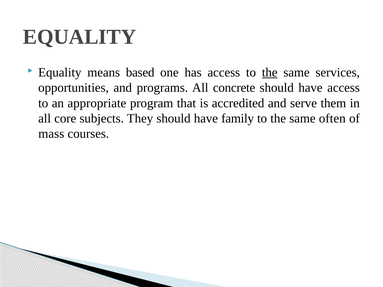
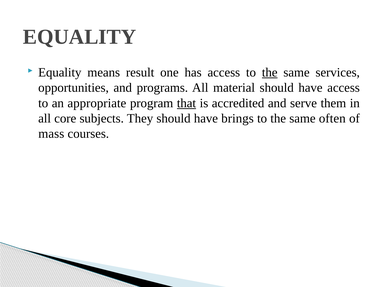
based: based -> result
concrete: concrete -> material
that underline: none -> present
family: family -> brings
